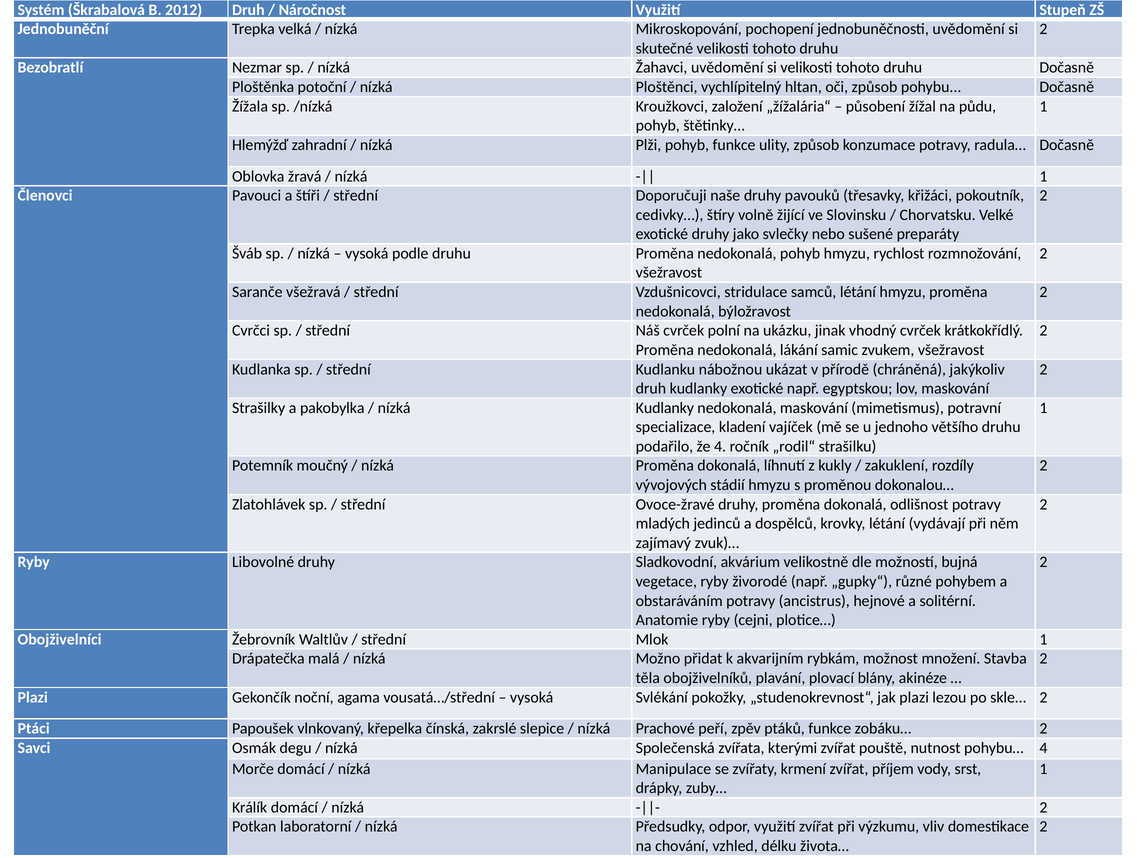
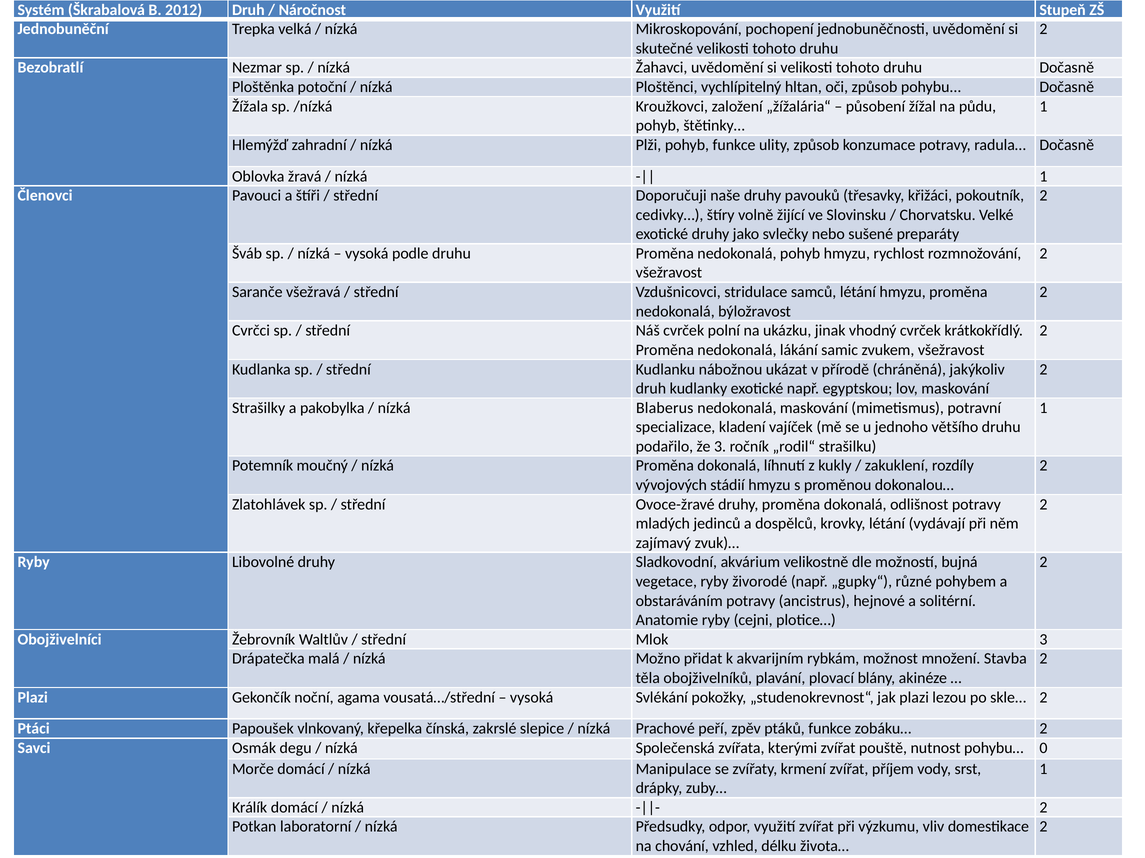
nízká Kudlanky: Kudlanky -> Blaberus
že 4: 4 -> 3
Mlok 1: 1 -> 3
pohybu… 4: 4 -> 0
